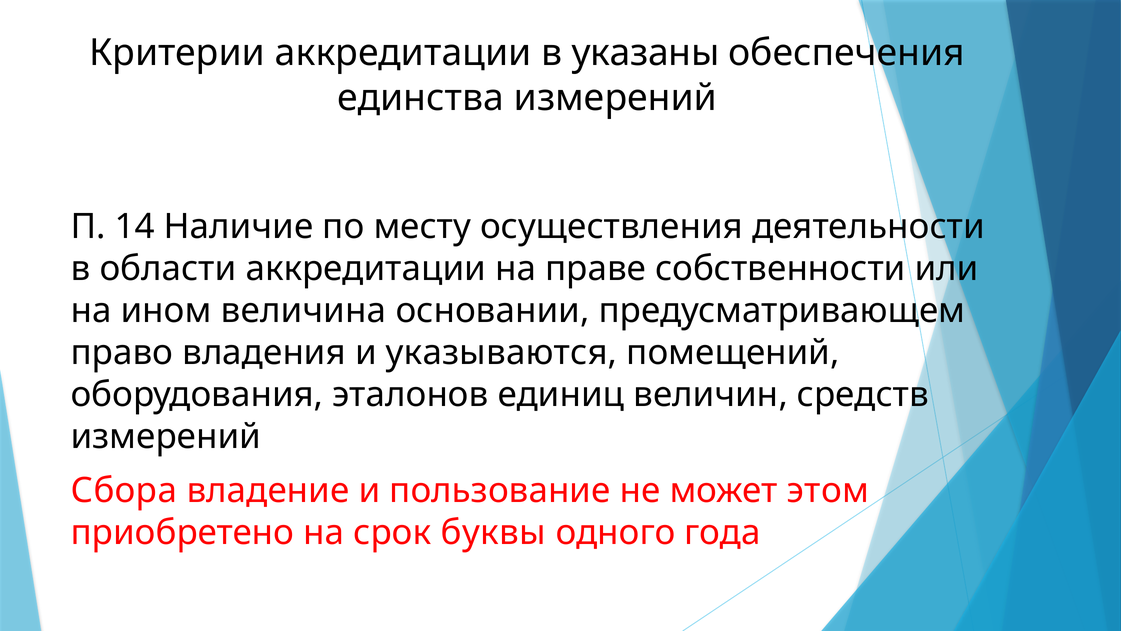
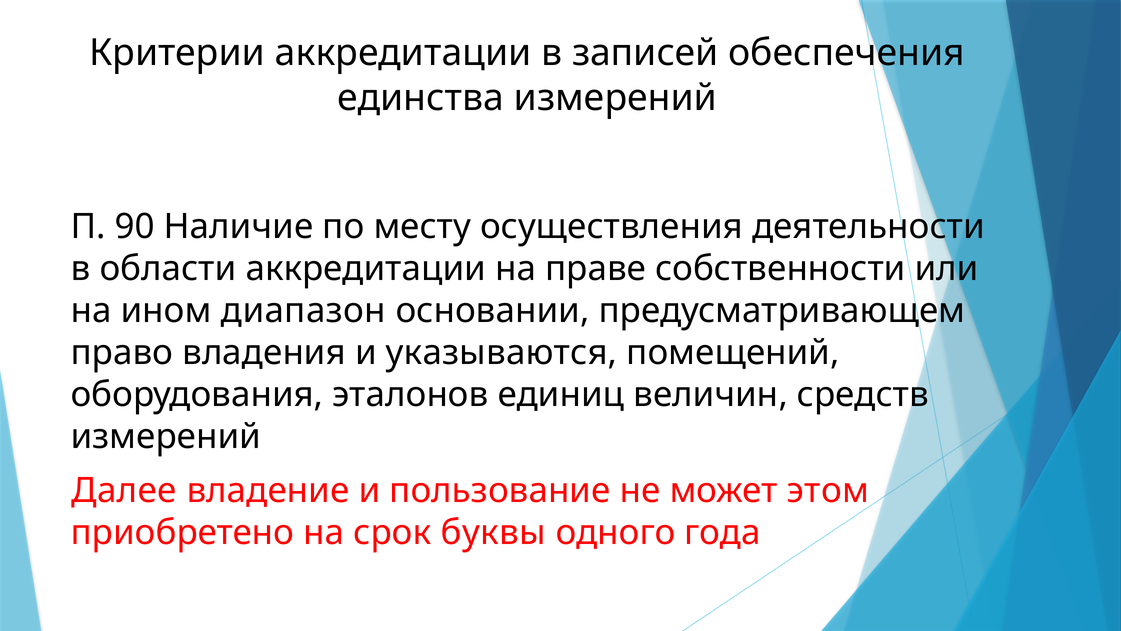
указаны: указаны -> записей
14: 14 -> 90
величина: величина -> диапазон
Сбора: Сбора -> Далее
